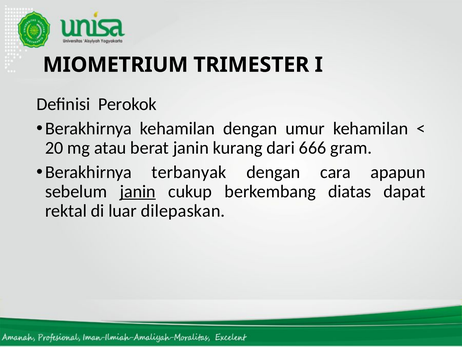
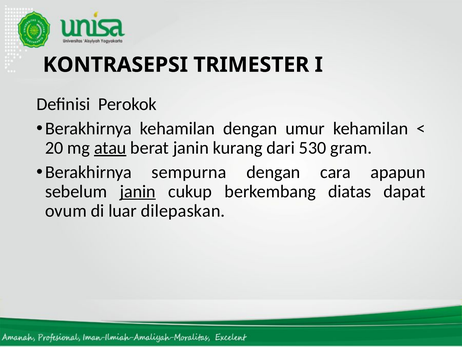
MIOMETRIUM: MIOMETRIUM -> KONTRASEPSI
atau underline: none -> present
666: 666 -> 530
terbanyak: terbanyak -> sempurna
rektal: rektal -> ovum
